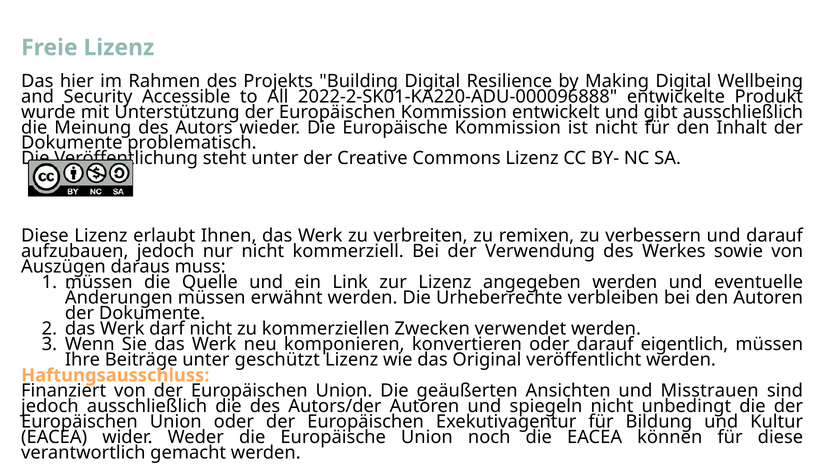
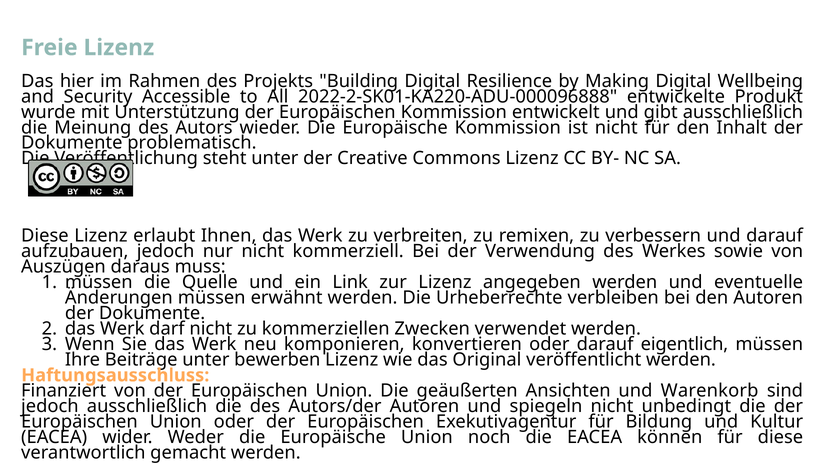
geschützt: geschützt -> bewerben
Misstrauen: Misstrauen -> Warenkorb
